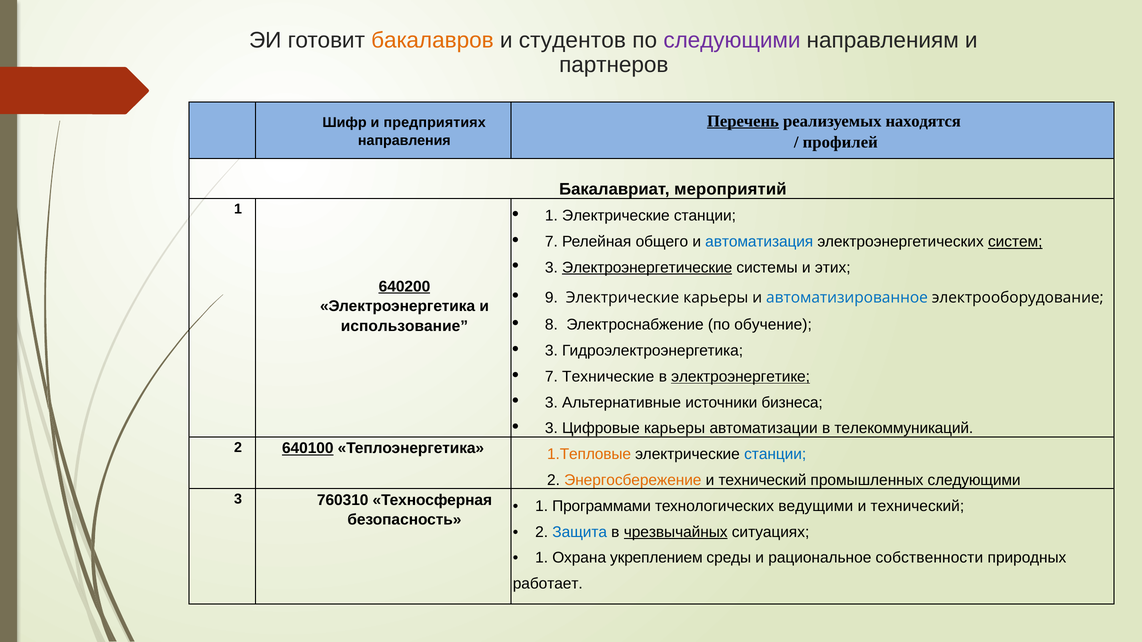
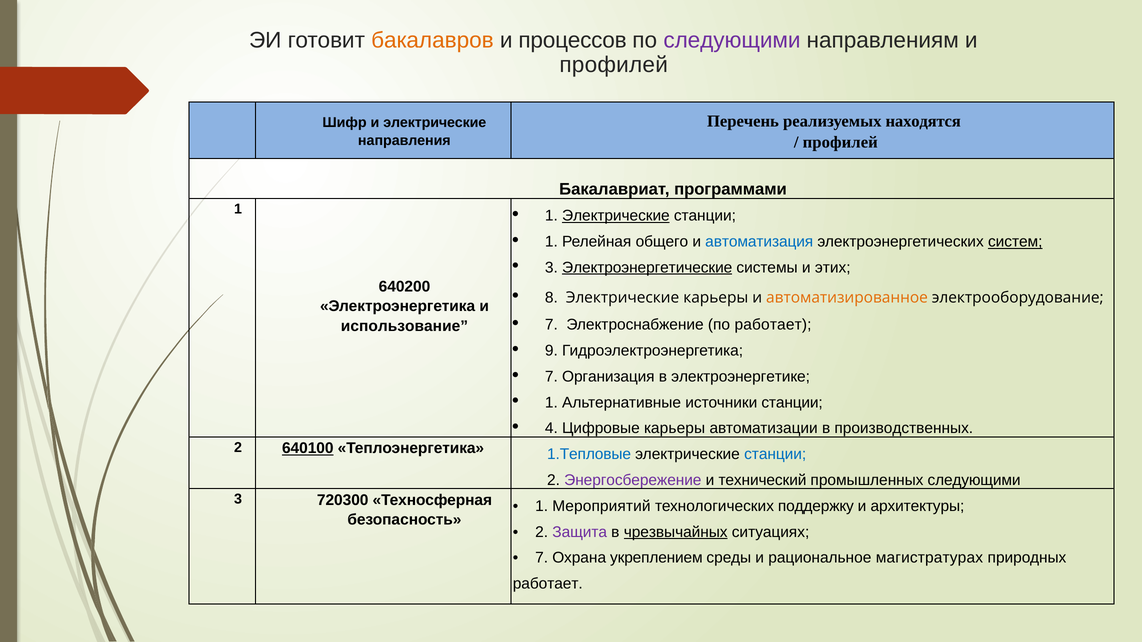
студентов: студентов -> процессов
партнеров at (614, 65): партнеров -> профилей
Перечень underline: present -> none
и предприятиях: предприятиях -> электрические
мероприятий: мероприятий -> программами
Электрические at (616, 216) underline: none -> present
7 at (551, 242): 7 -> 1
640200 underline: present -> none
9: 9 -> 8
автоматизированное colour: blue -> orange
8 at (551, 325): 8 -> 7
по обучение: обучение -> работает
3 at (551, 351): 3 -> 9
Технические: Технические -> Организация
электроэнергетике underline: present -> none
3 at (551, 403): 3 -> 1
источники бизнеса: бизнеса -> станции
3 at (551, 429): 3 -> 4
телекоммуникаций: телекоммуникаций -> производственных
1.Тепловые colour: orange -> blue
Энергосбережение colour: orange -> purple
760310: 760310 -> 720300
Программами: Программами -> Мероприятий
ведущими: ведущими -> поддержку
технический at (917, 506): технический -> архитектуры
Защита colour: blue -> purple
1 at (542, 558): 1 -> 7
собственности: собственности -> магистратурах
